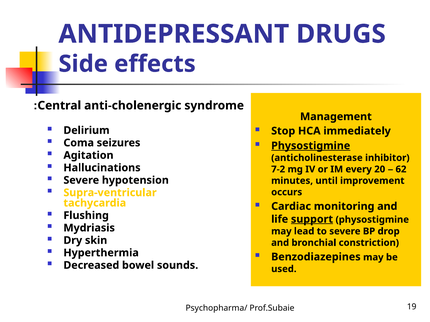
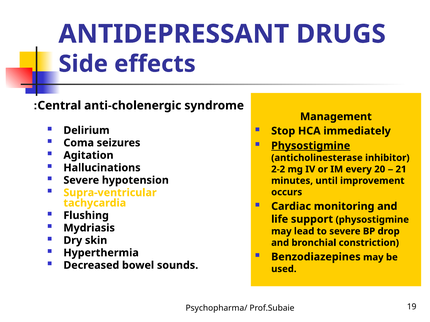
7-2: 7-2 -> 2-2
62: 62 -> 21
support underline: present -> none
